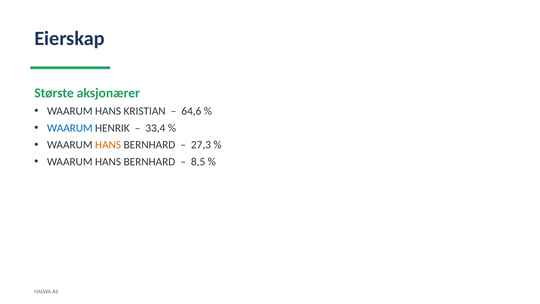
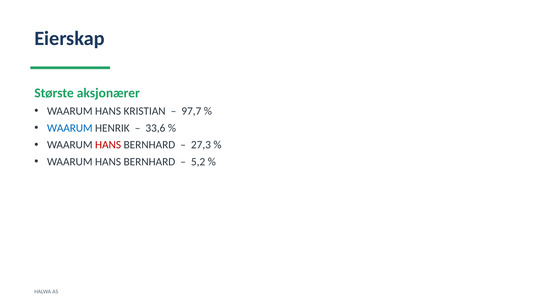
64,6: 64,6 -> 97,7
33,4: 33,4 -> 33,6
HANS at (108, 145) colour: orange -> red
8,5: 8,5 -> 5,2
